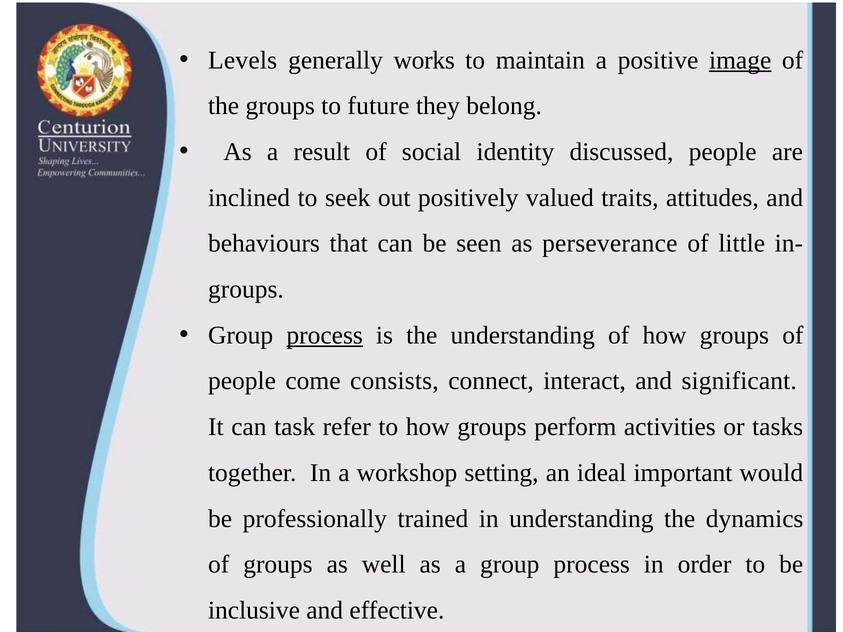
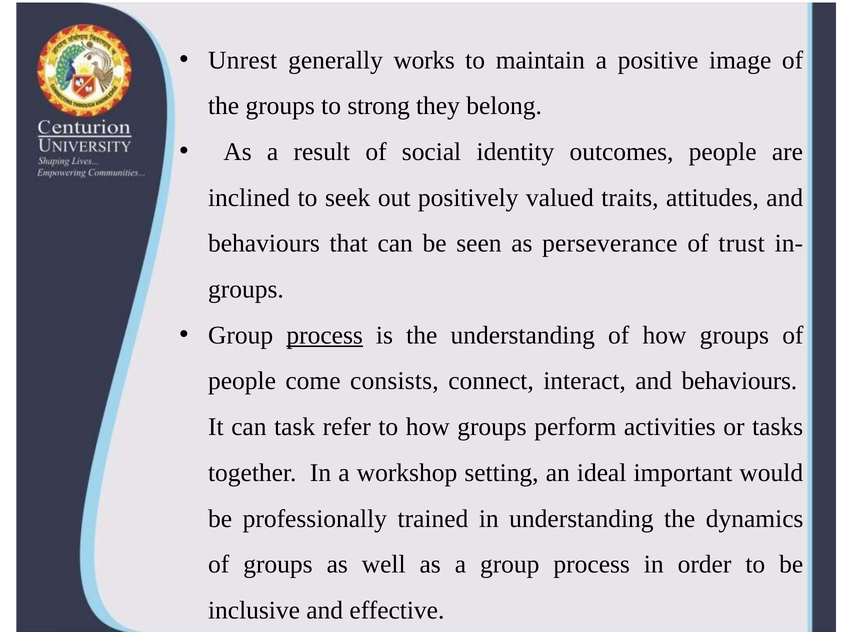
Levels: Levels -> Unrest
image underline: present -> none
future: future -> strong
discussed: discussed -> outcomes
little: little -> trust
interact and significant: significant -> behaviours
